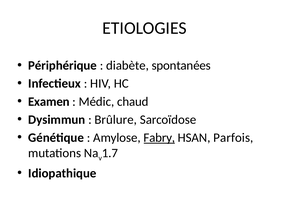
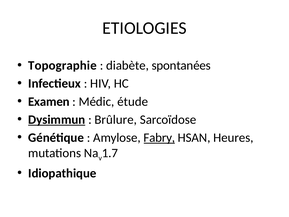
Périphérique: Périphérique -> Topographie
chaud: chaud -> étude
Dysimmun underline: none -> present
Parfois: Parfois -> Heures
